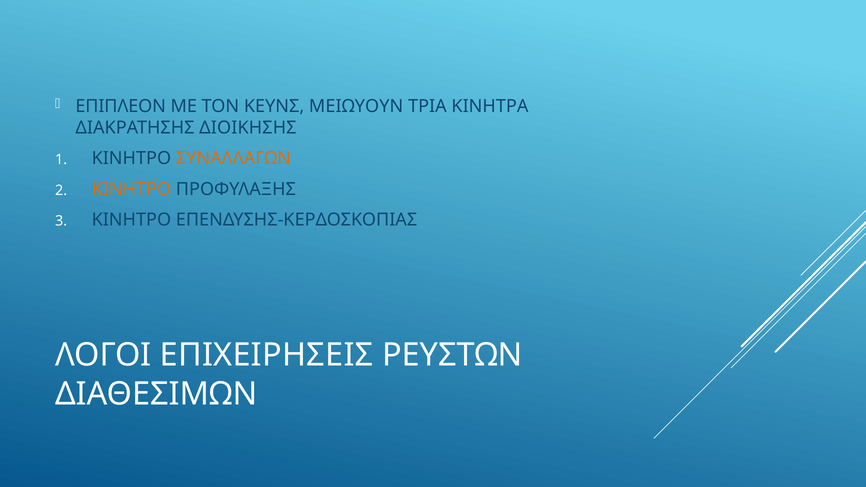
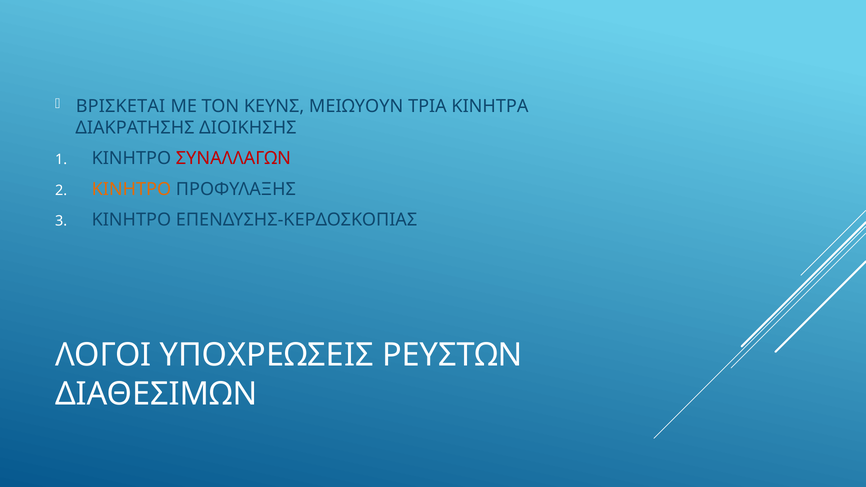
ΕΠΙΠΛΕΟΝ: ΕΠΙΠΛΕΟΝ -> ΒΡΙΣΚΕΤΑΙ
ΣΥΝΑΛΛΑΓΩΝ colour: orange -> red
ΕΠΙΧΕΙΡΗΣΕΙΣ: ΕΠΙΧΕΙΡΗΣΕΙΣ -> ΥΠΟΧΡΕΩΣΕΙΣ
